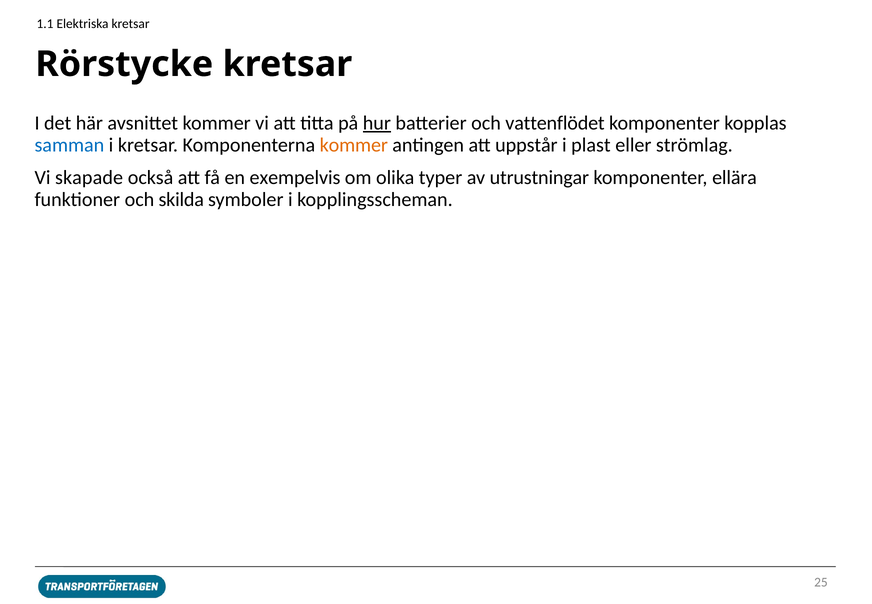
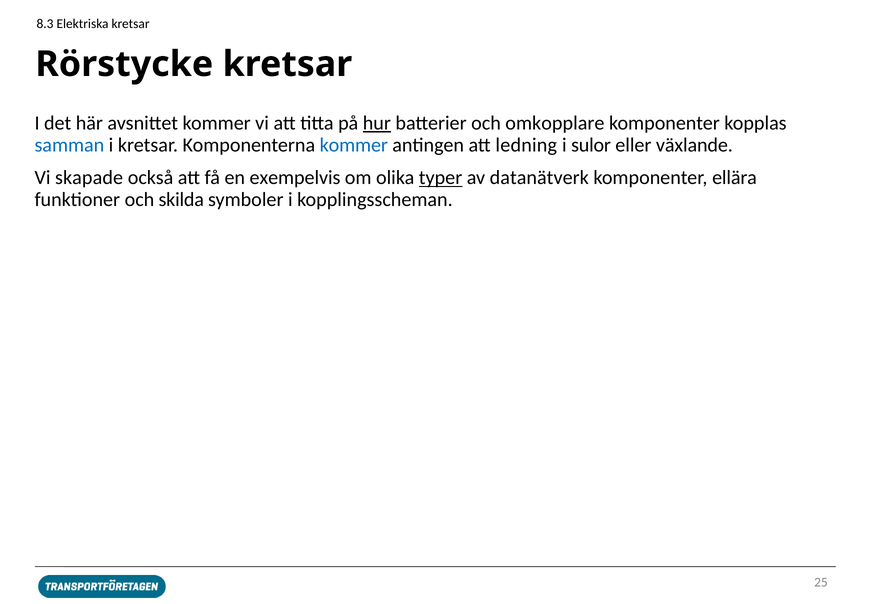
1.1: 1.1 -> 8.3
vattenflödet: vattenflödet -> omkopplare
kommer at (354, 145) colour: orange -> blue
uppstår: uppstår -> ledning
plast: plast -> sulor
strömlag: strömlag -> växlande
typer underline: none -> present
utrustningar: utrustningar -> datanätverk
